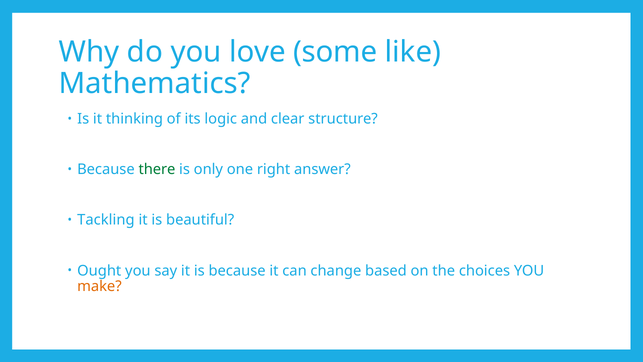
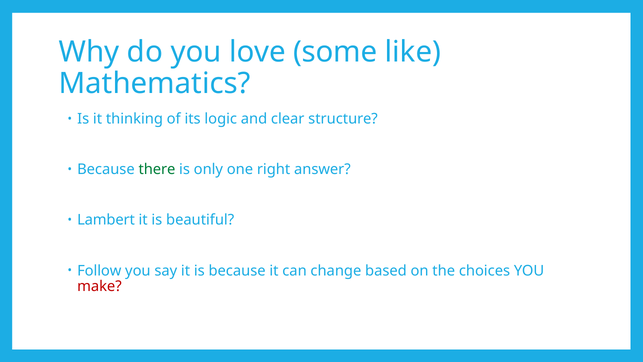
Tackling: Tackling -> Lambert
Ought: Ought -> Follow
make colour: orange -> red
